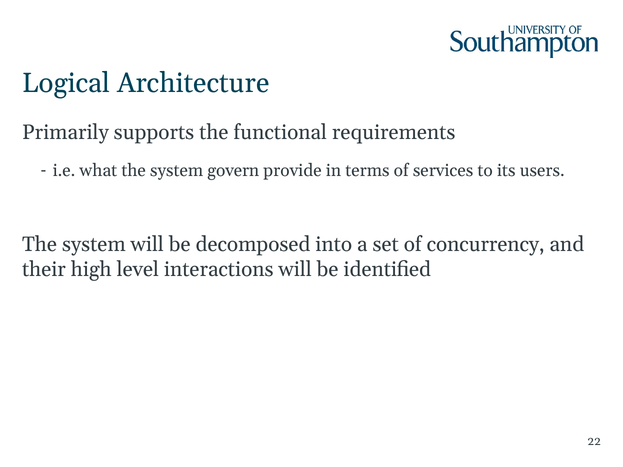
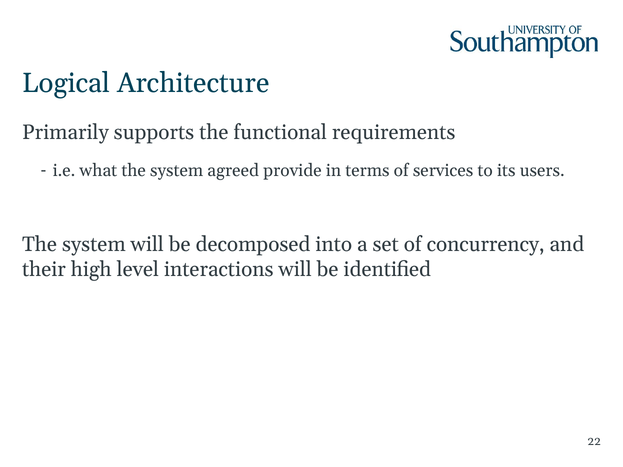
govern: govern -> agreed
